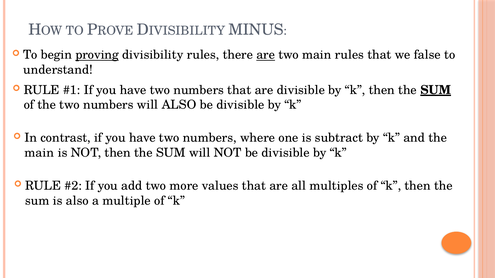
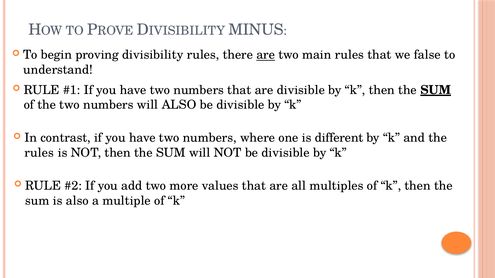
proving underline: present -> none
subtract: subtract -> different
main at (39, 153): main -> rules
